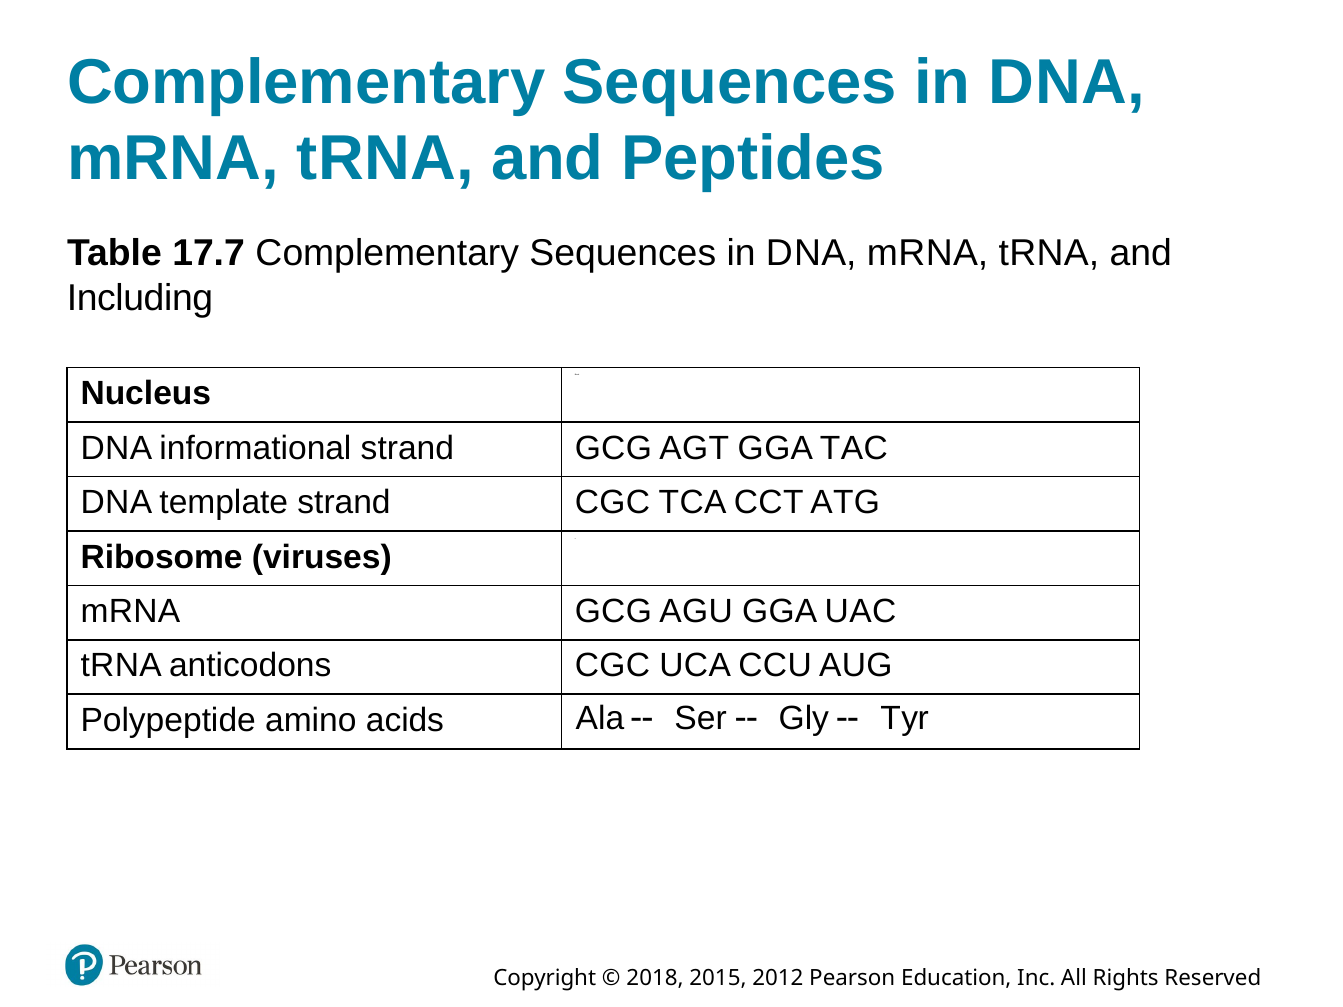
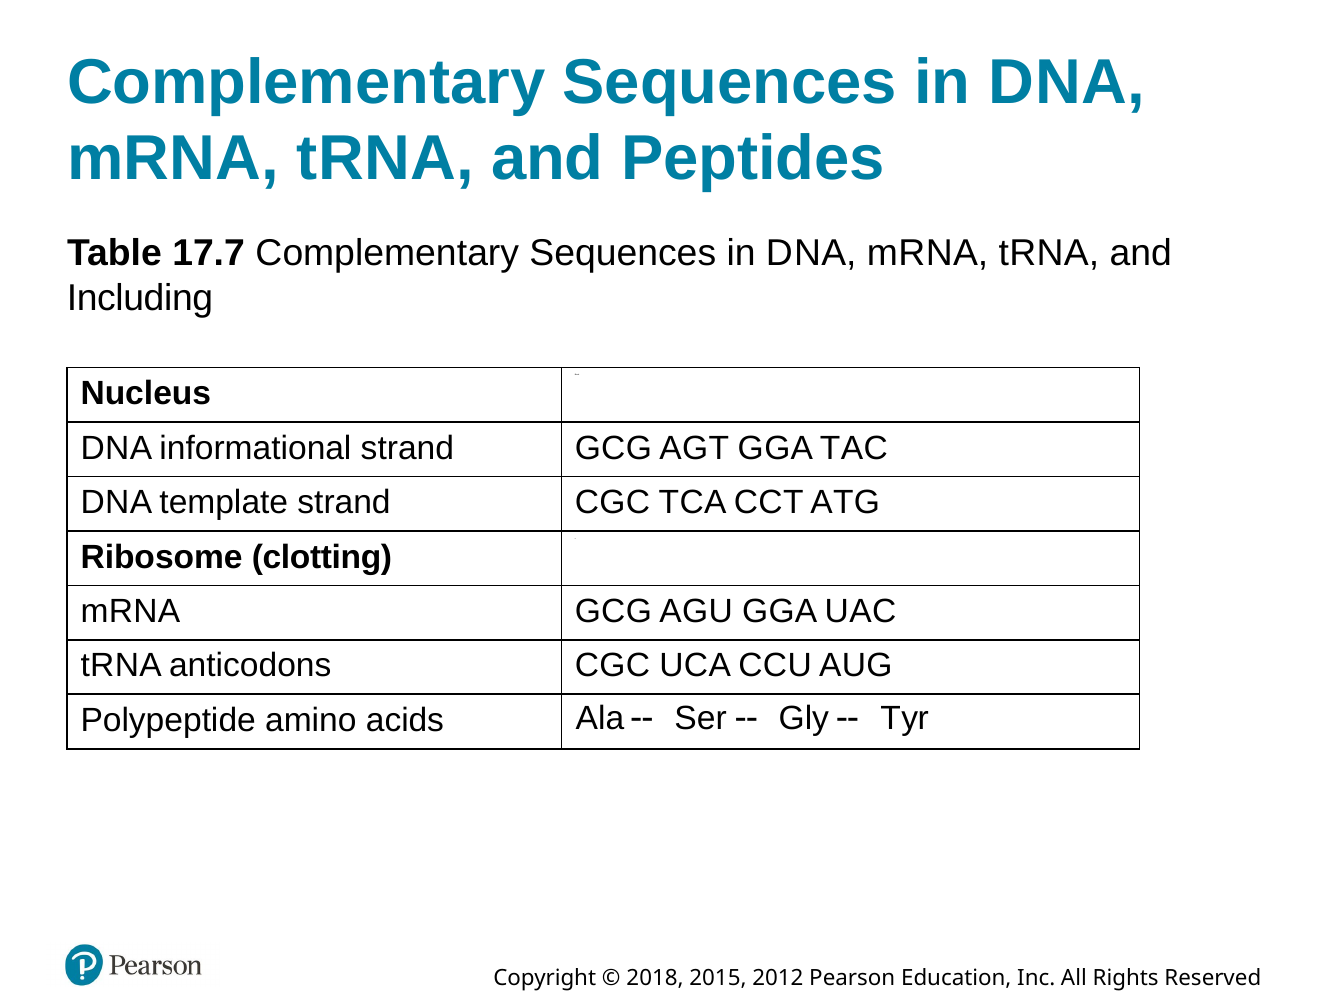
viruses: viruses -> clotting
